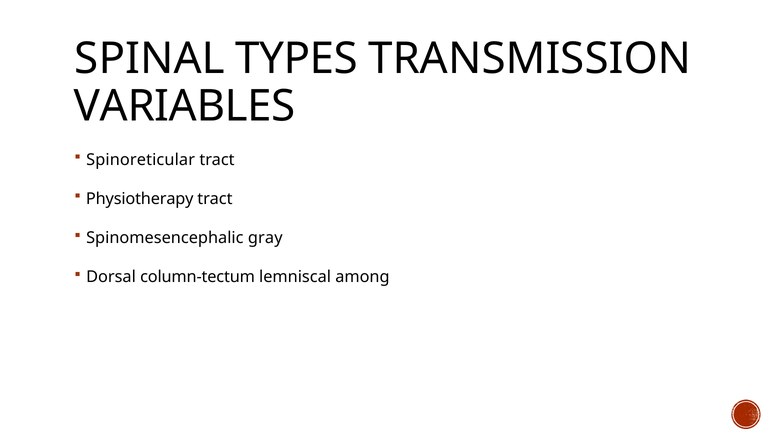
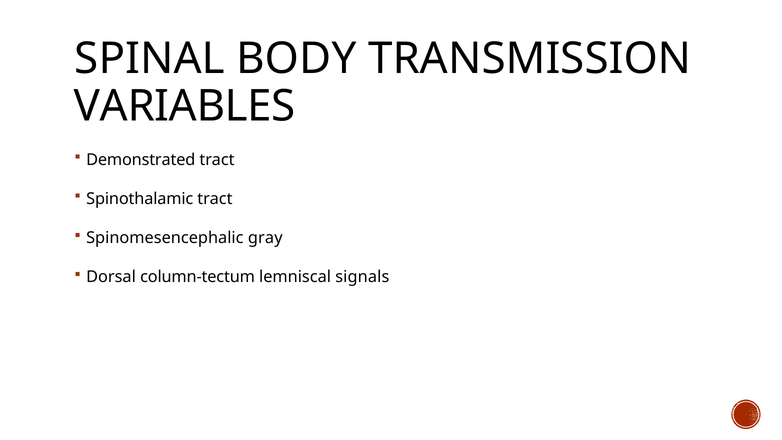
TYPES: TYPES -> BODY
Spinoreticular: Spinoreticular -> Demonstrated
Physiotherapy: Physiotherapy -> Spinothalamic
among: among -> signals
